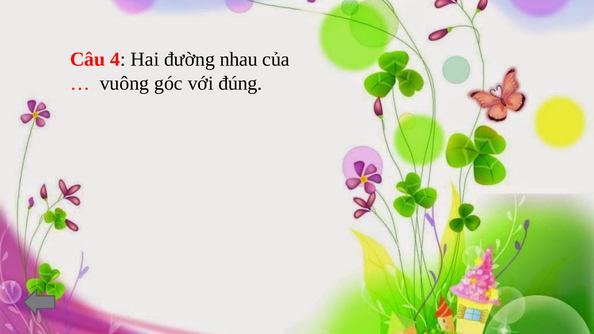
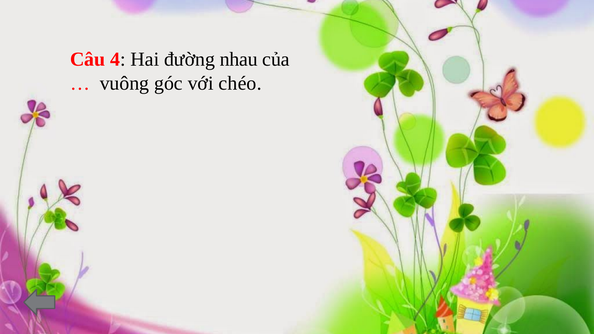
đúng: đúng -> chéo
